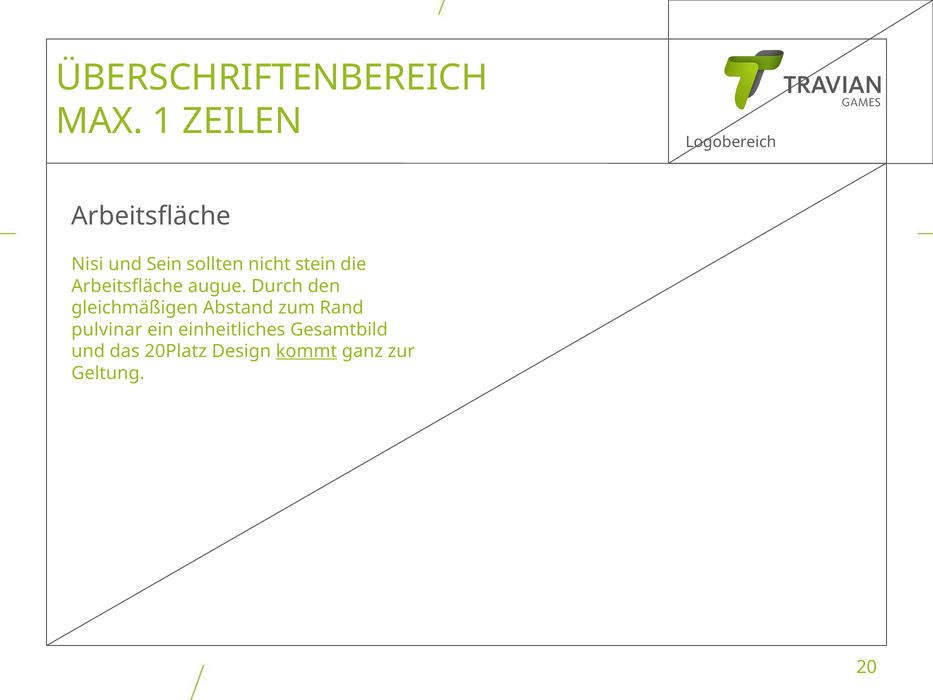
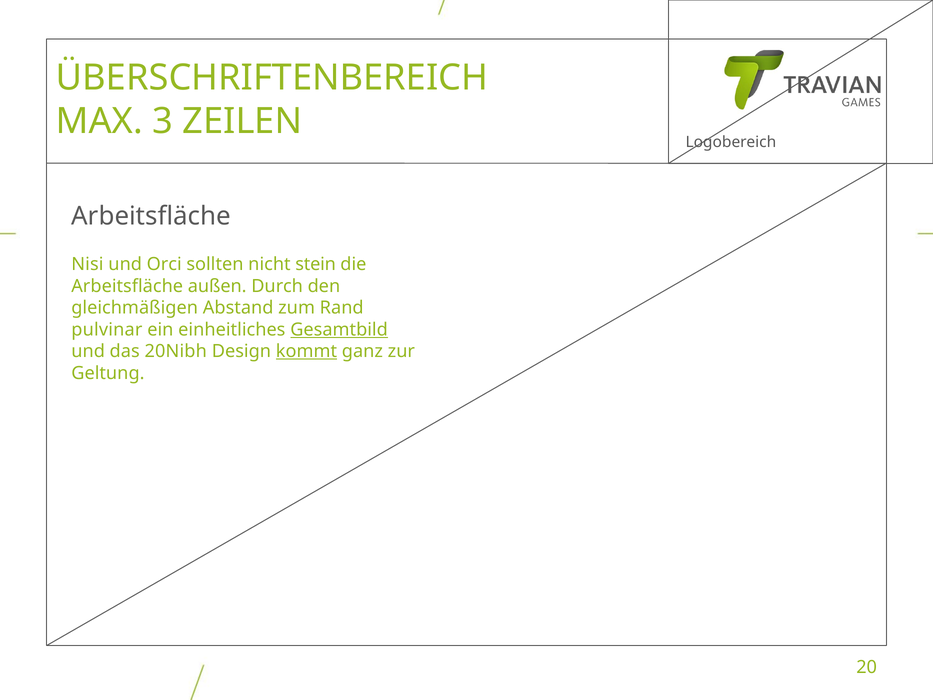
1: 1 -> 3
Sein: Sein -> Orci
augue: augue -> außen
Gesamtbild underline: none -> present
20Platz: 20Platz -> 20Nibh
